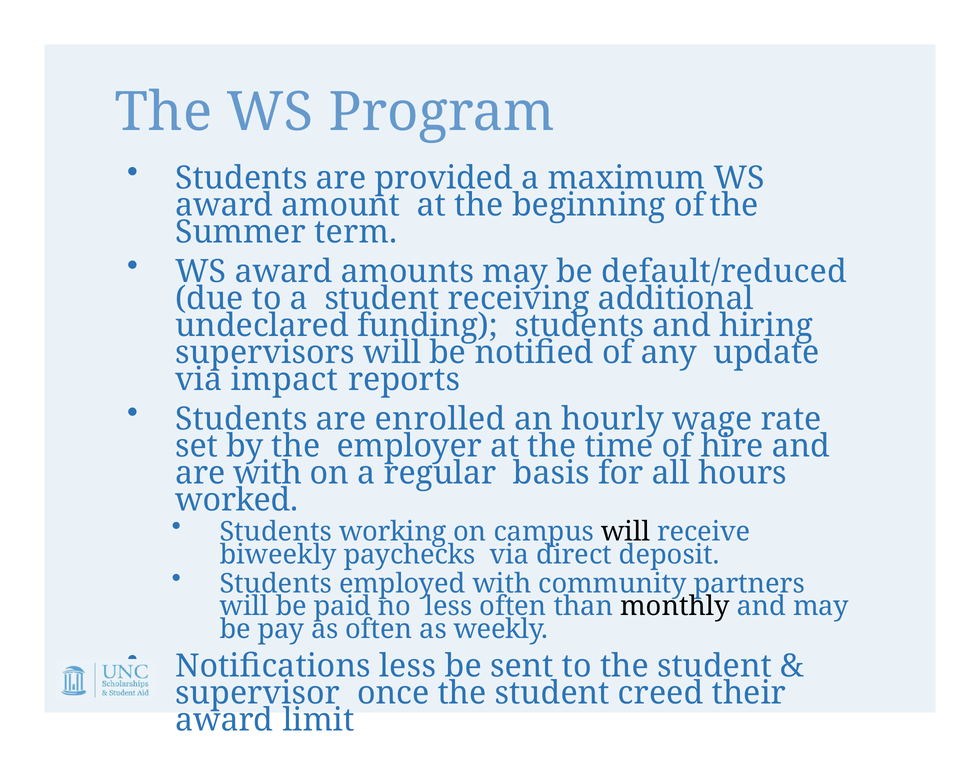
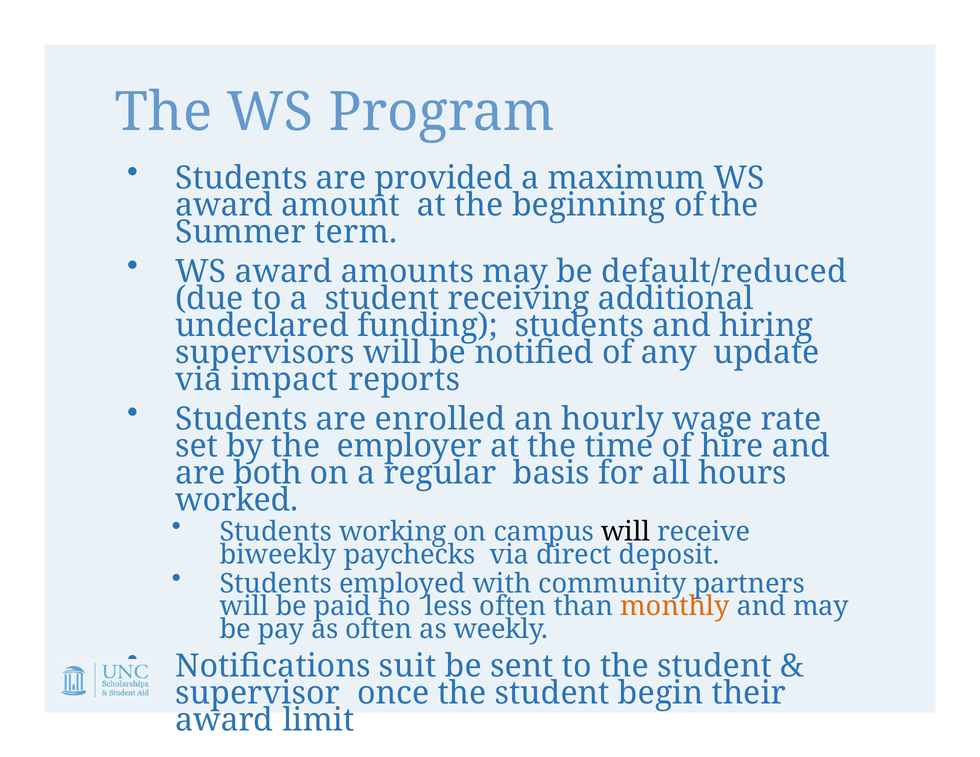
are with: with -> both
monthly colour: black -> orange
Notifications less: less -> suit
creed: creed -> begin
